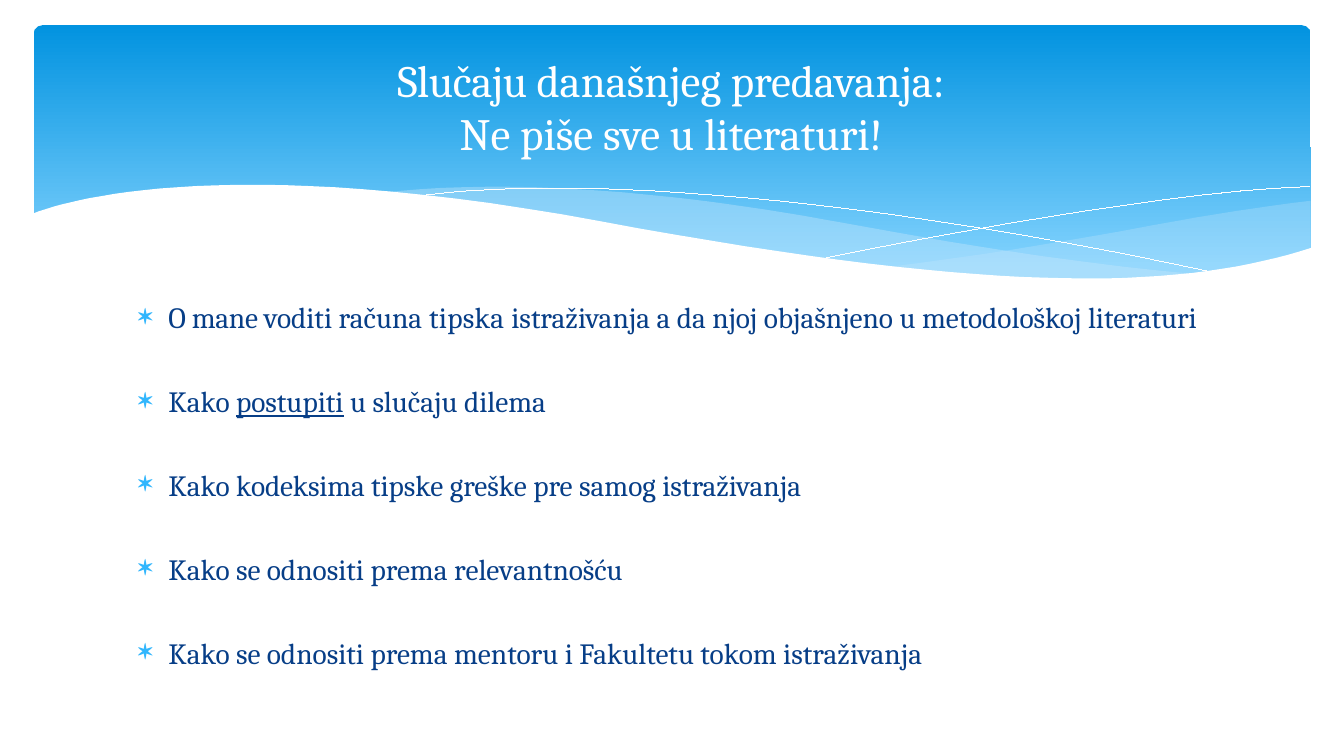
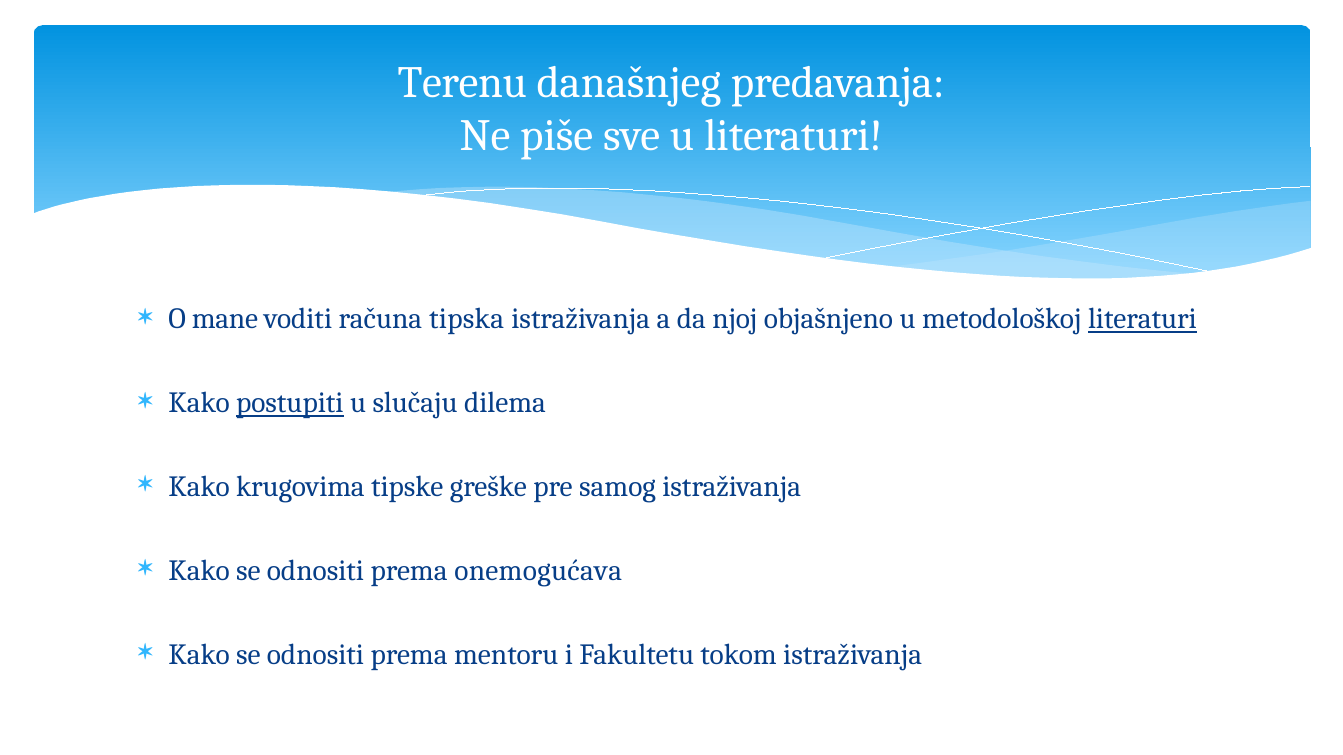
Slučaju at (462, 82): Slučaju -> Terenu
literaturi at (1142, 319) underline: none -> present
kodeksima: kodeksima -> krugovima
relevantnošću: relevantnošću -> onemogućava
